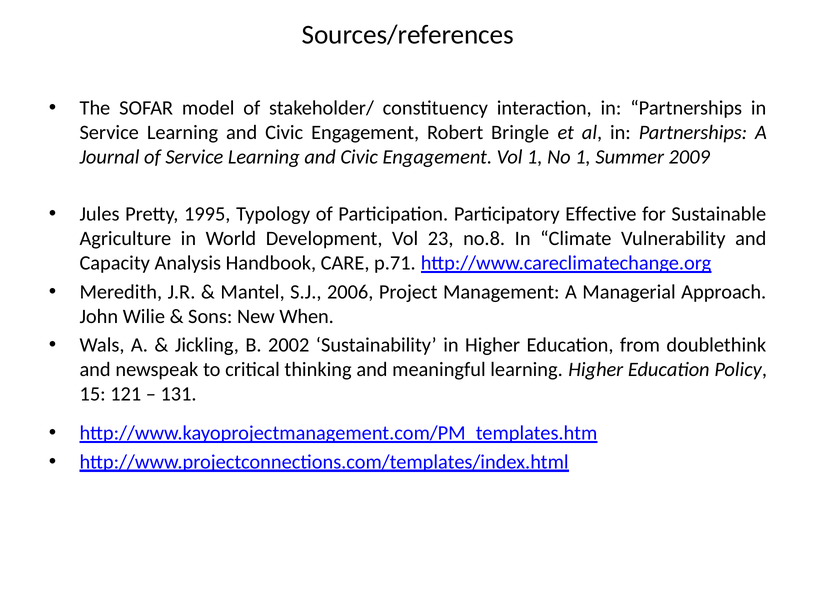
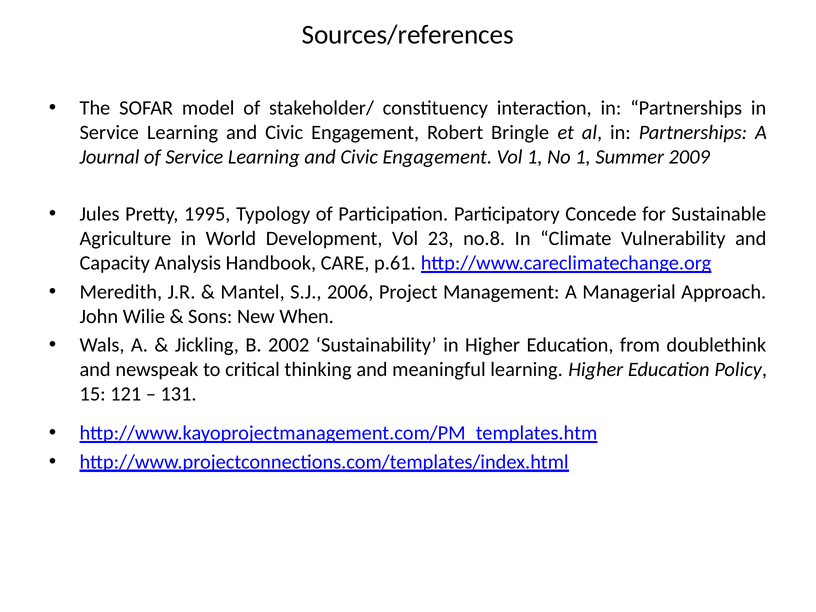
Effective: Effective -> Concede
p.71: p.71 -> p.61
